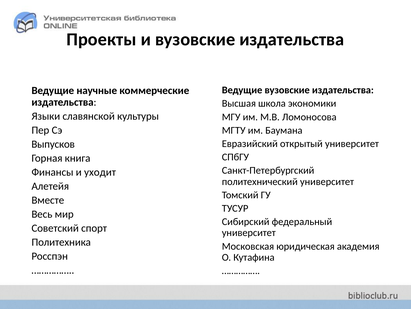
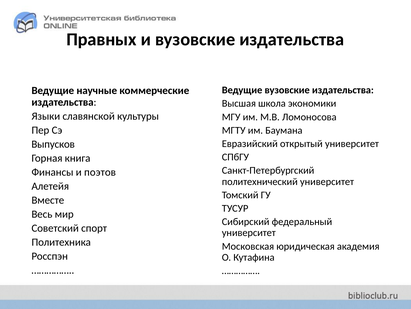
Проекты: Проекты -> Правных
уходит: уходит -> поэтов
